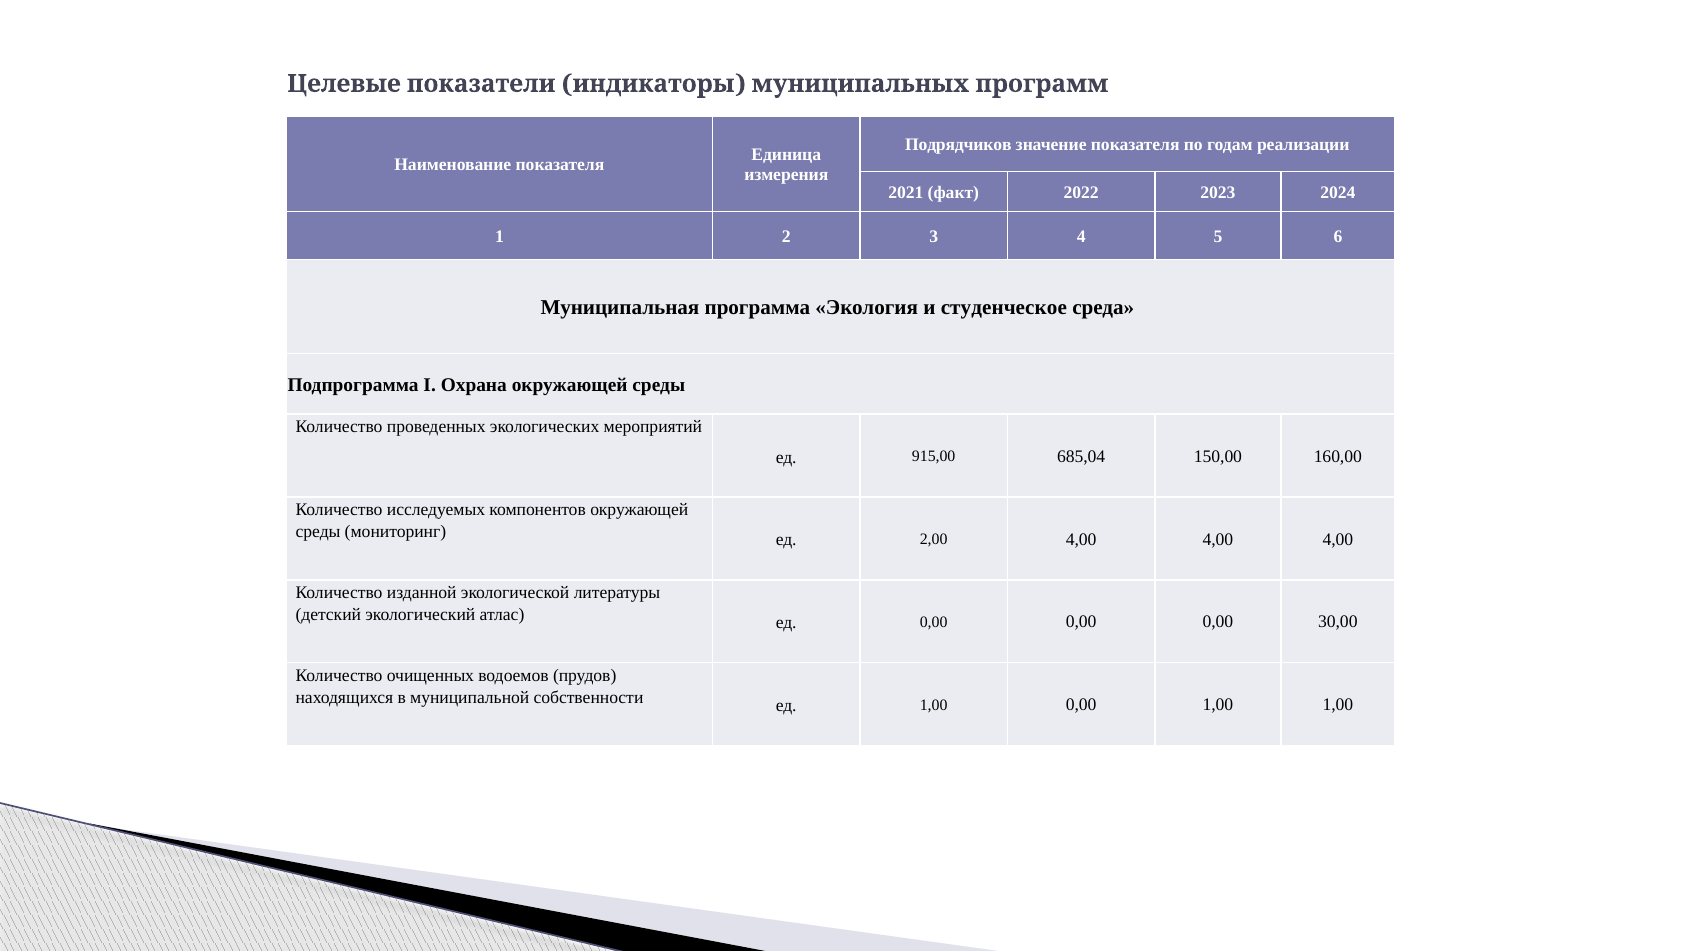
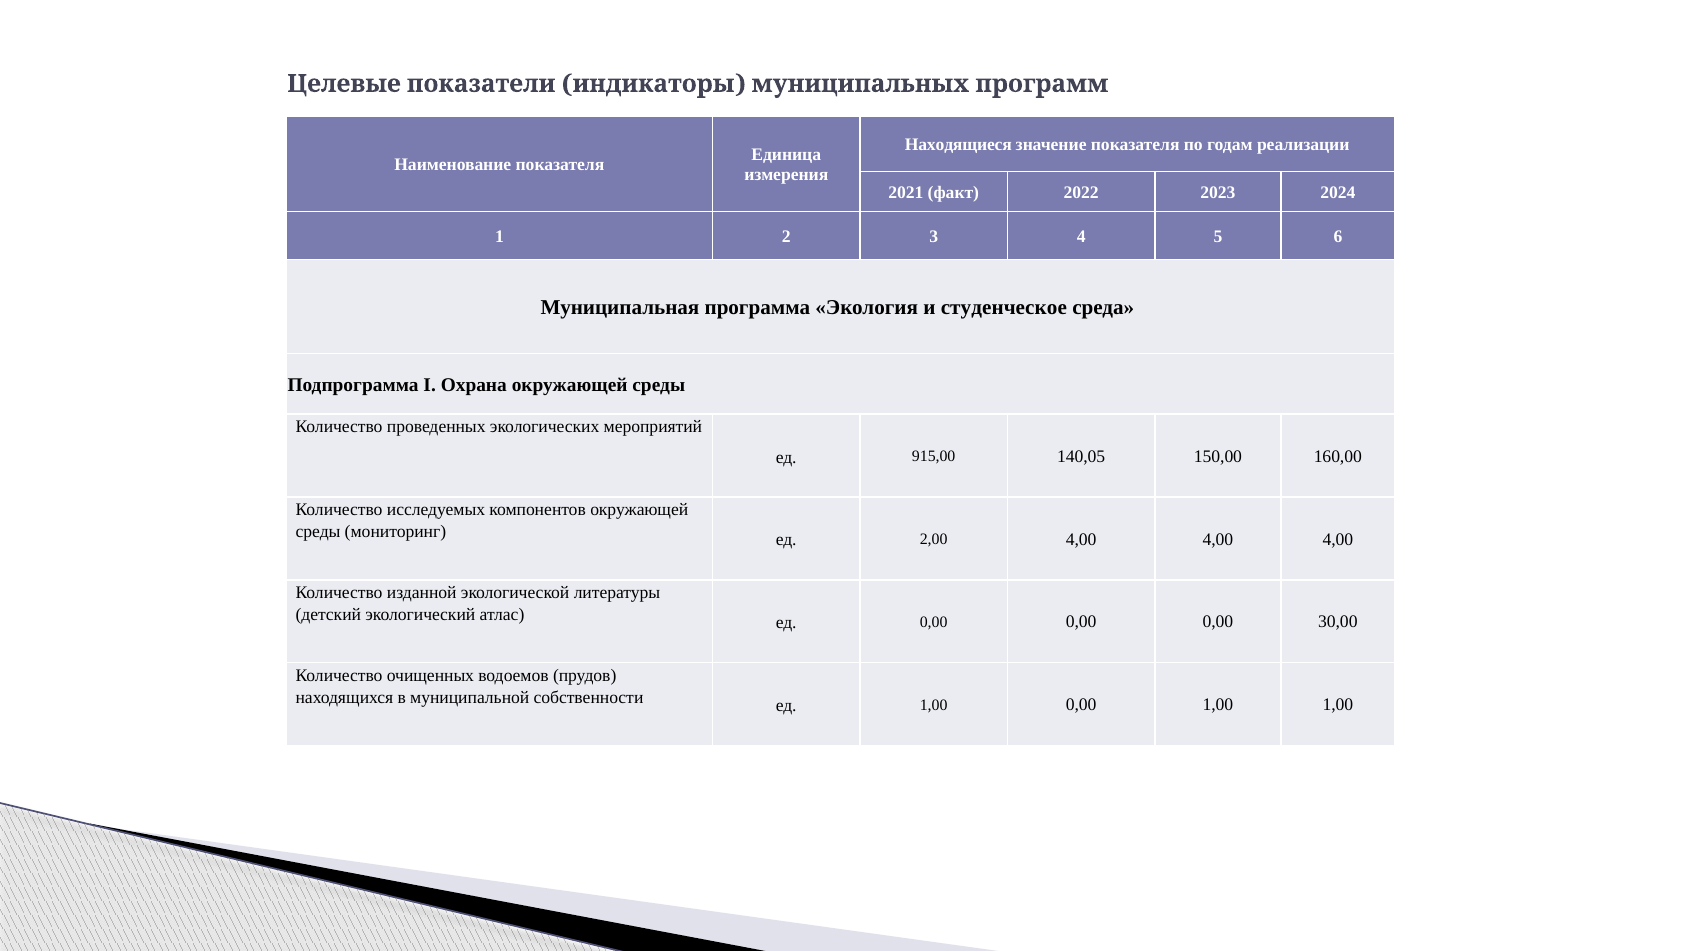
Подрядчиков: Подрядчиков -> Находящиеся
685,04: 685,04 -> 140,05
